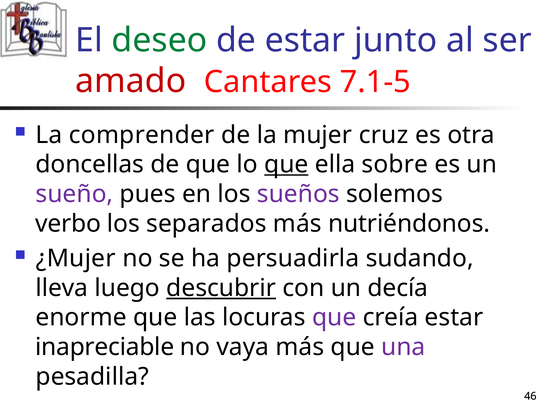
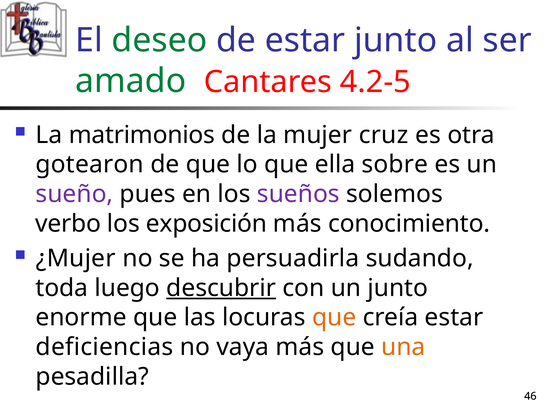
amado colour: red -> green
7.1-5: 7.1-5 -> 4.2-5
comprender: comprender -> matrimonios
doncellas: doncellas -> gotearon
que at (286, 164) underline: present -> none
separados: separados -> exposición
nutriéndonos: nutriéndonos -> conocimiento
lleva: lleva -> toda
un decía: decía -> junto
que at (334, 317) colour: purple -> orange
inapreciable: inapreciable -> deficiencias
una colour: purple -> orange
